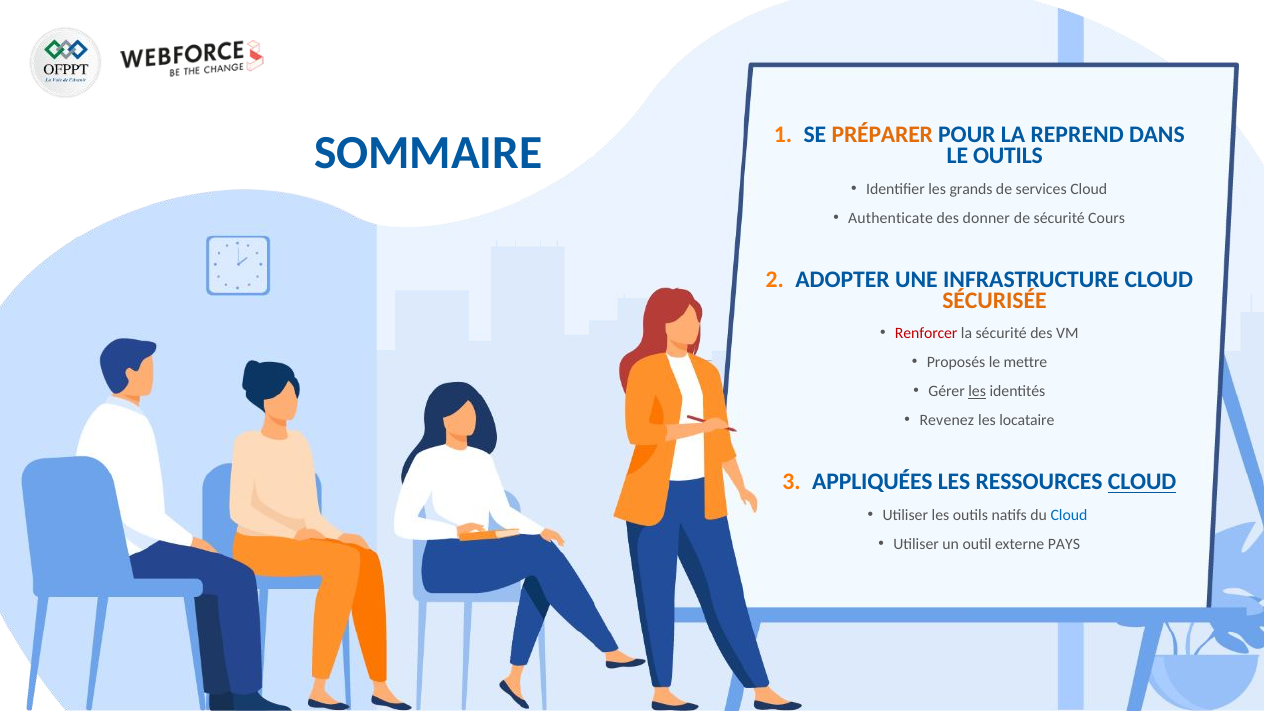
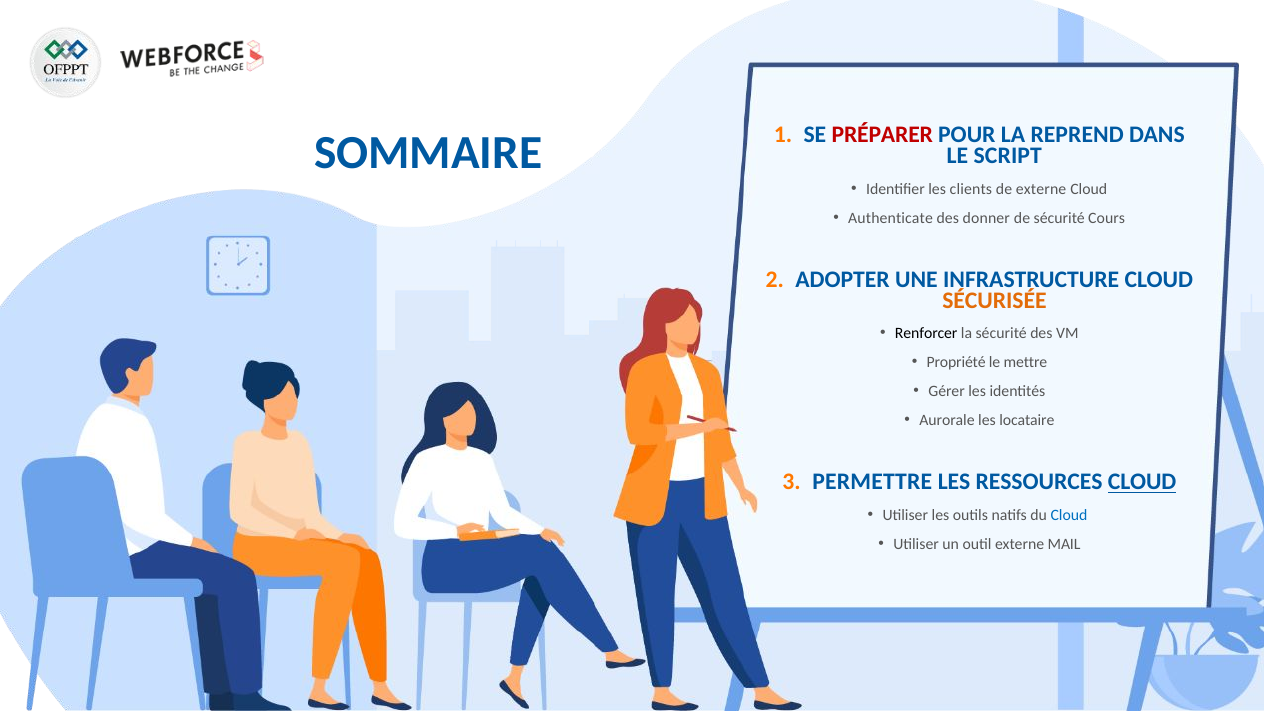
PRÉPARER colour: orange -> red
LE OUTILS: OUTILS -> SCRIPT
grands: grands -> clients
de services: services -> externe
Renforcer colour: red -> black
Proposés: Proposés -> Propriété
les at (977, 392) underline: present -> none
Revenez: Revenez -> Aurorale
APPLIQUÉES: APPLIQUÉES -> PERMETTRE
PAYS: PAYS -> MAIL
